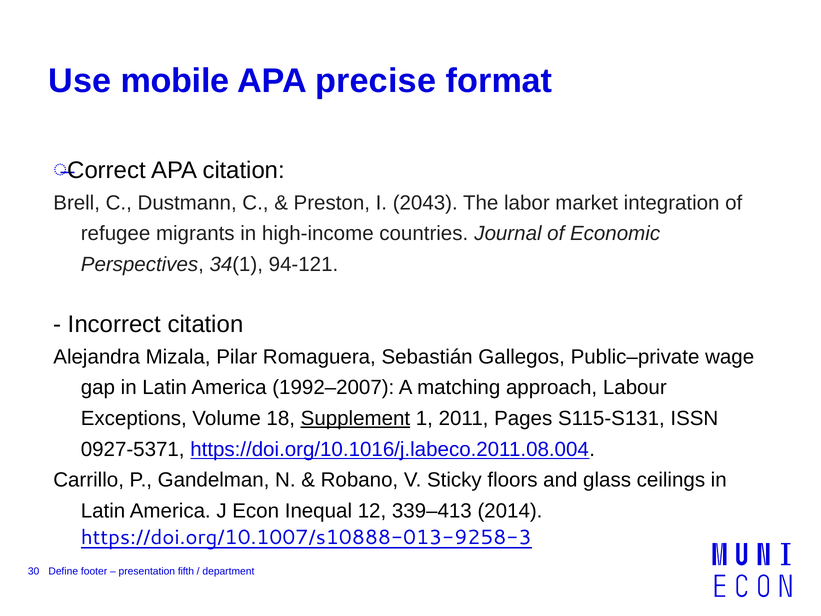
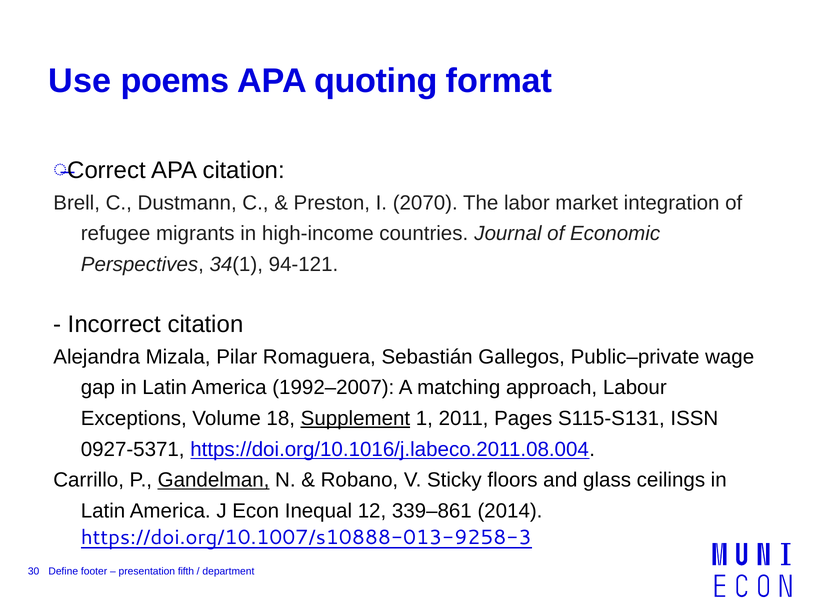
mobile: mobile -> poems
precise: precise -> quoting
2043: 2043 -> 2070
Gandelman underline: none -> present
339–413: 339–413 -> 339–861
